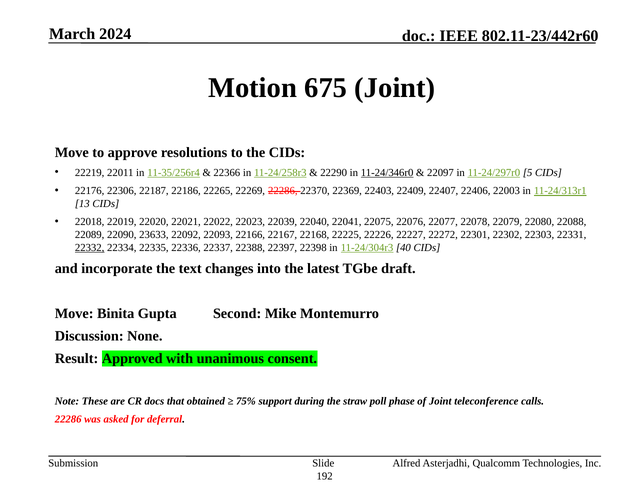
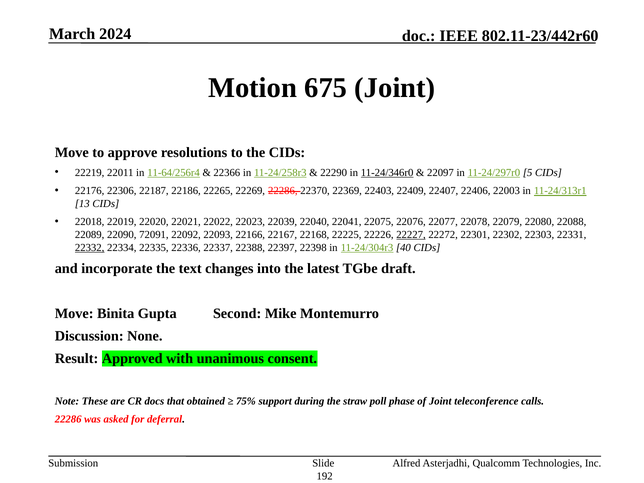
11-35/256r4: 11-35/256r4 -> 11-64/256r4
23633: 23633 -> 72091
22227 underline: none -> present
